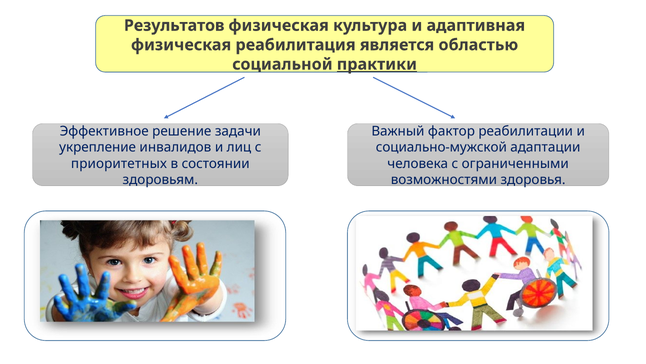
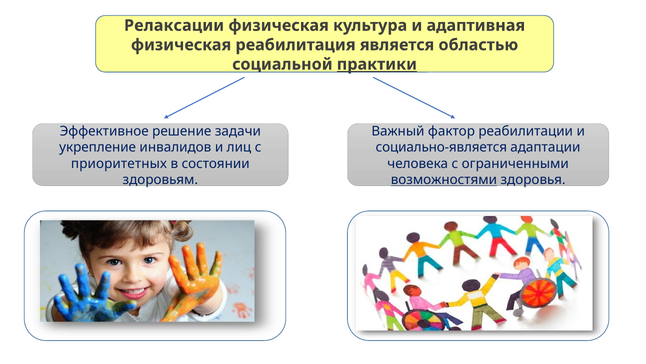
Результатов: Результатов -> Релаксации
социально-мужской: социально-мужской -> социально-является
возможностями underline: none -> present
